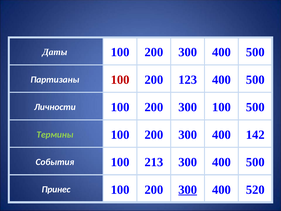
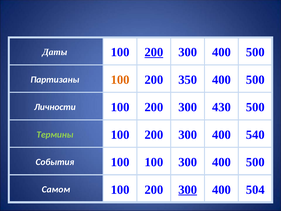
200 at (154, 52) underline: none -> present
100 at (120, 80) colour: red -> orange
123: 123 -> 350
300 100: 100 -> 430
142: 142 -> 540
100 213: 213 -> 100
Принес: Принес -> Самом
520: 520 -> 504
